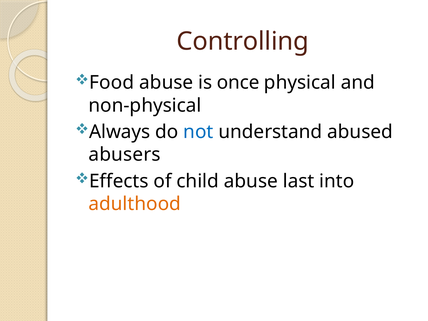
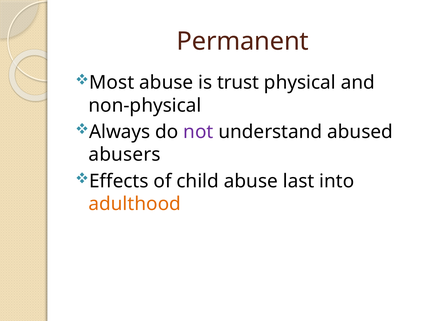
Controlling: Controlling -> Permanent
Food: Food -> Most
once: once -> trust
not colour: blue -> purple
